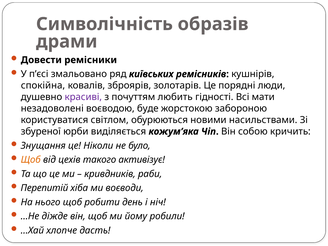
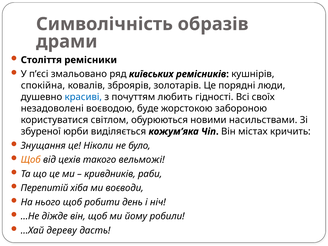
Довести: Довести -> Століття
красиві colour: purple -> blue
мати: мати -> своїх
собою: собою -> містах
активізує: активізує -> вельможі
хлопче: хлопче -> дереву
